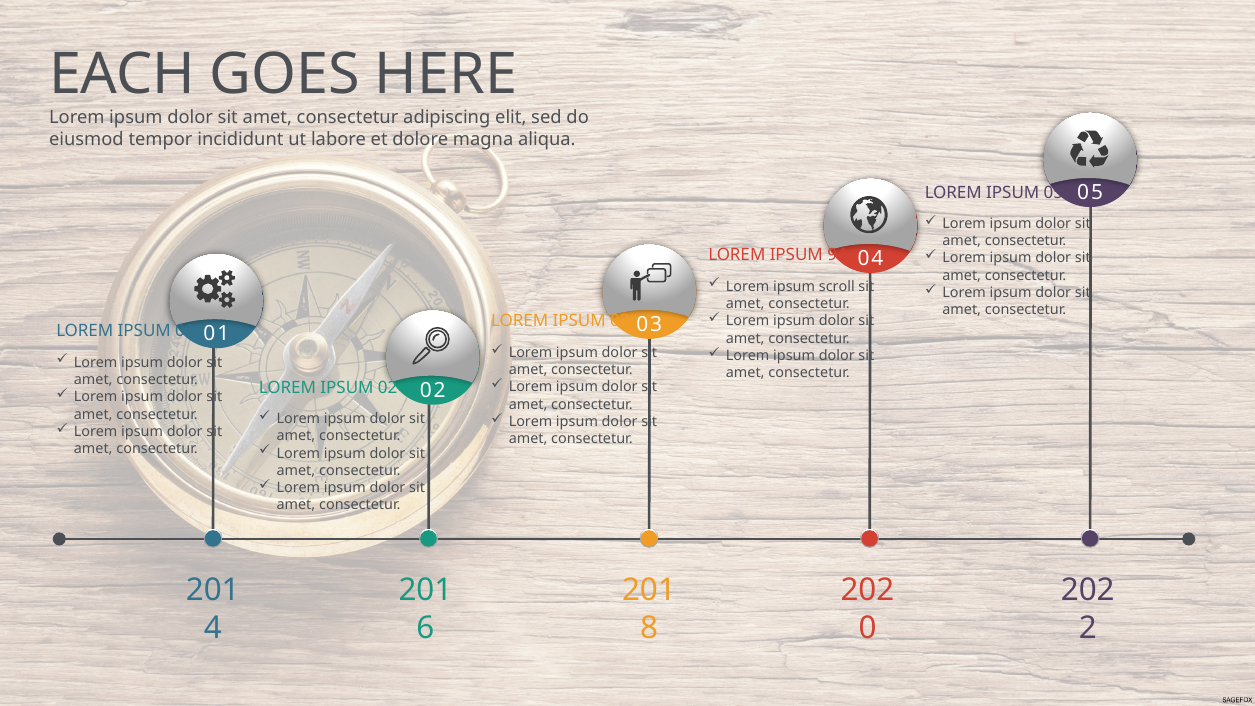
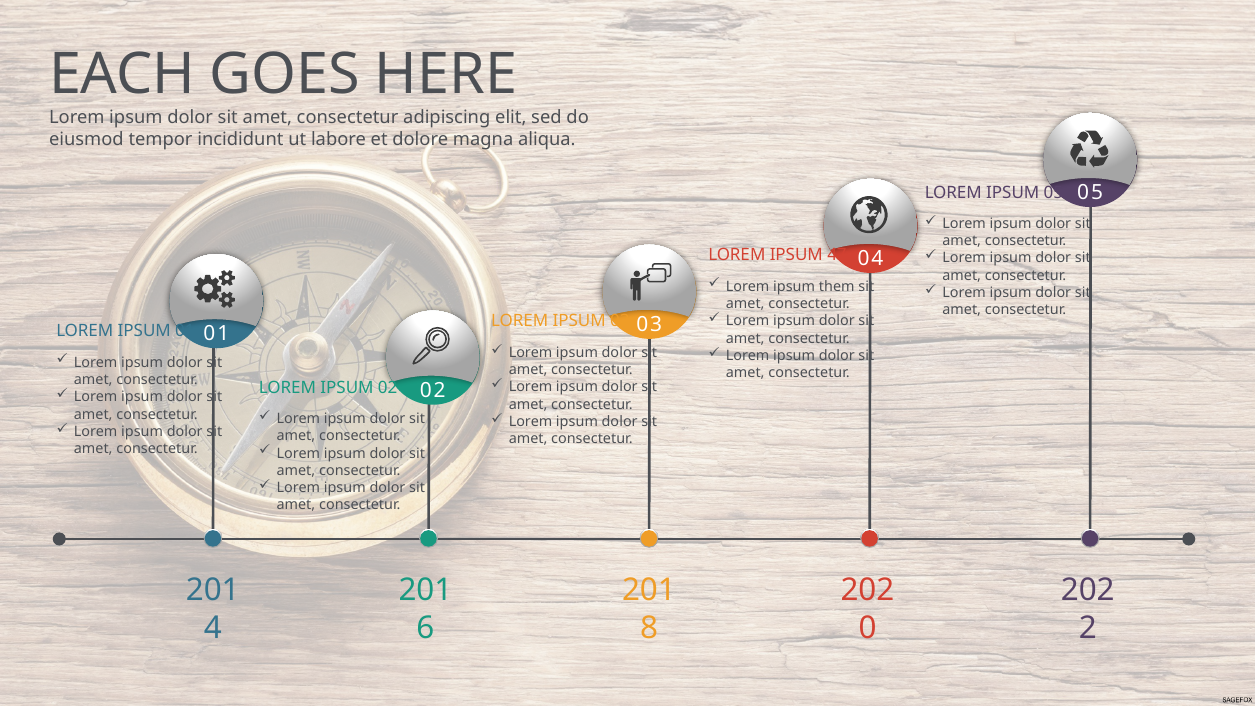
94: 94 -> 47
scroll: scroll -> them
